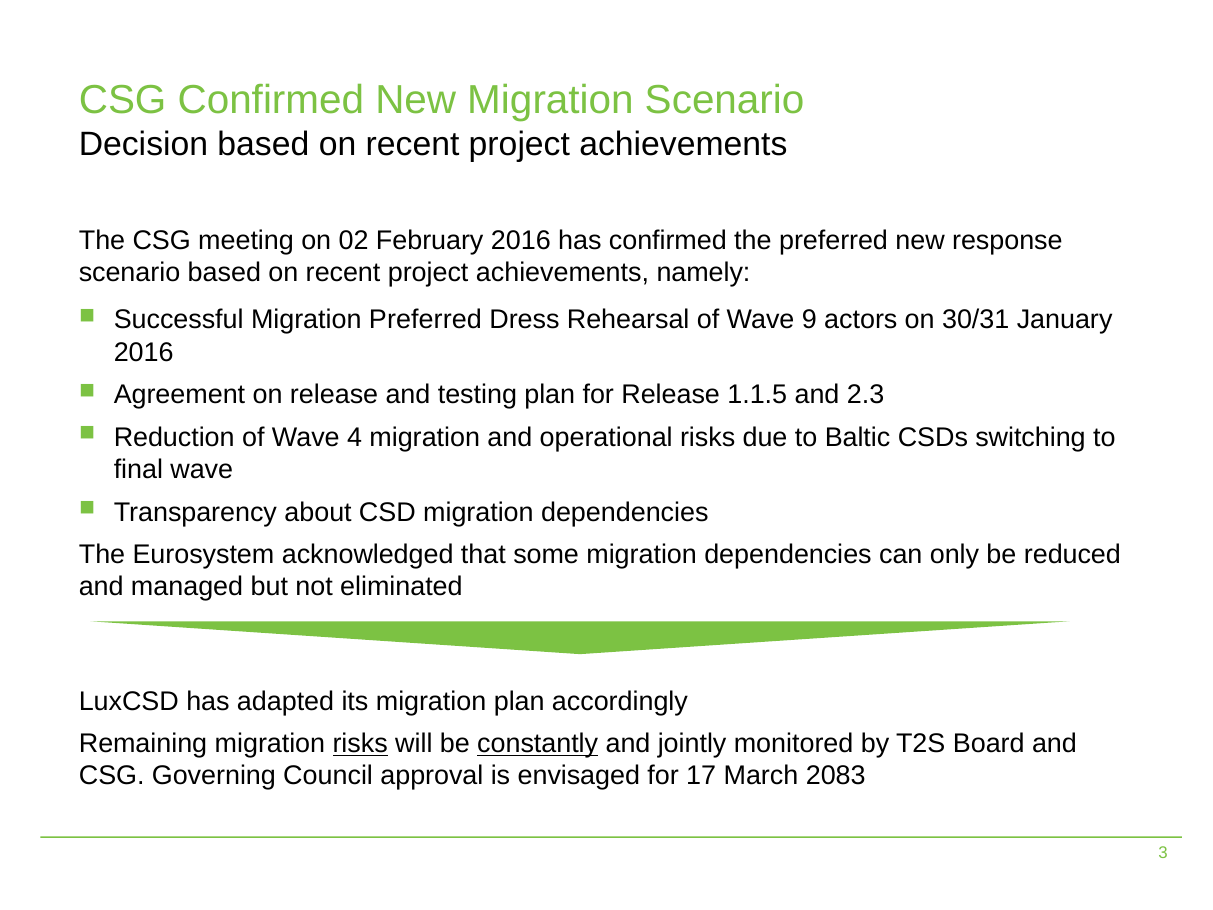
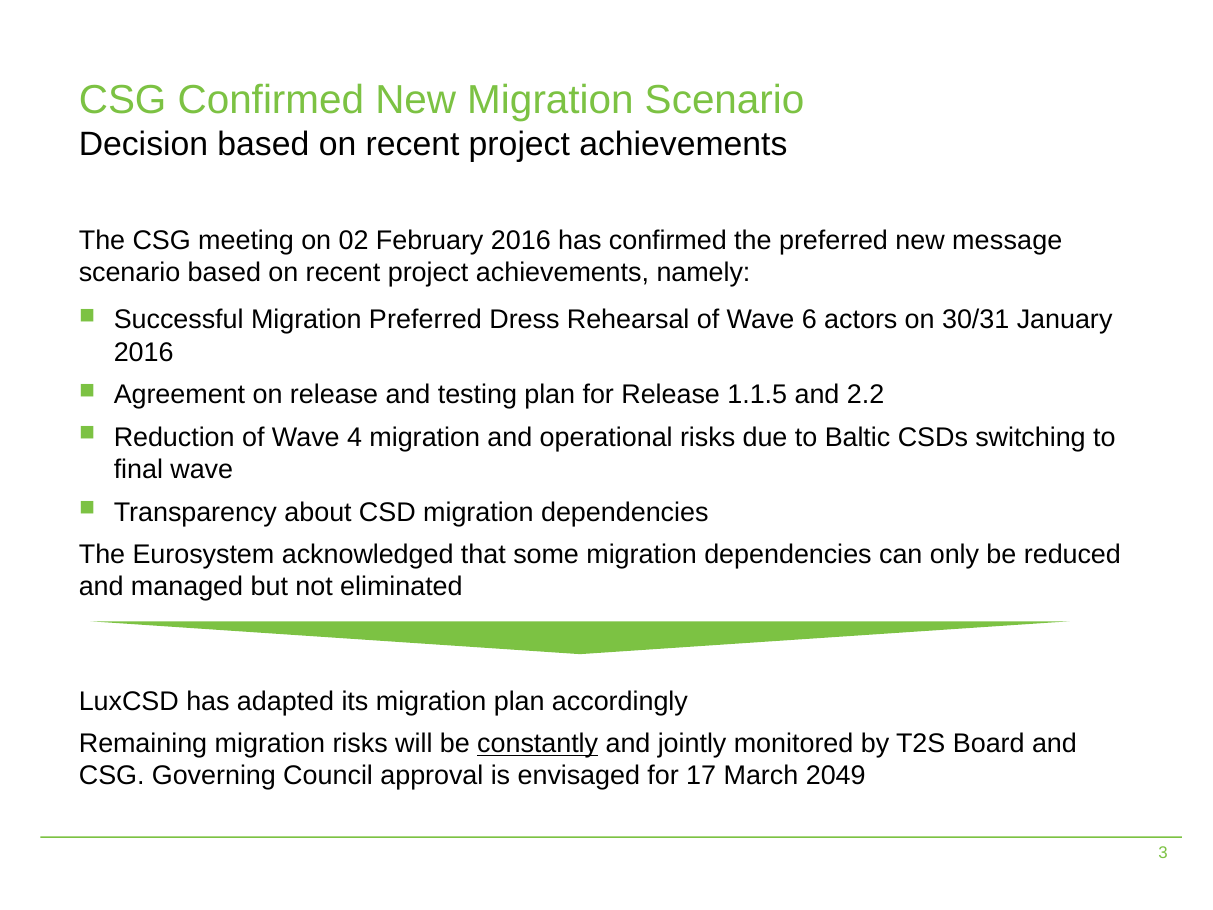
response: response -> message
9: 9 -> 6
2.3: 2.3 -> 2.2
risks at (360, 744) underline: present -> none
2083: 2083 -> 2049
